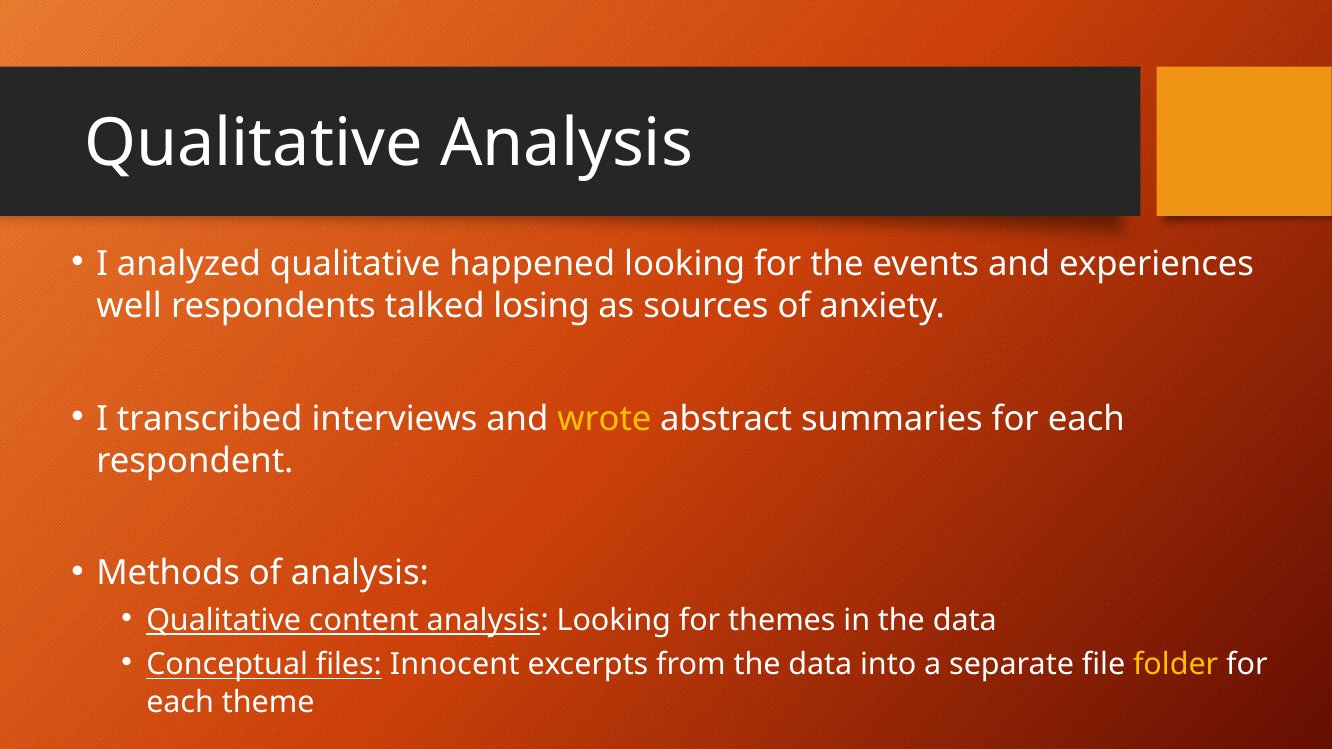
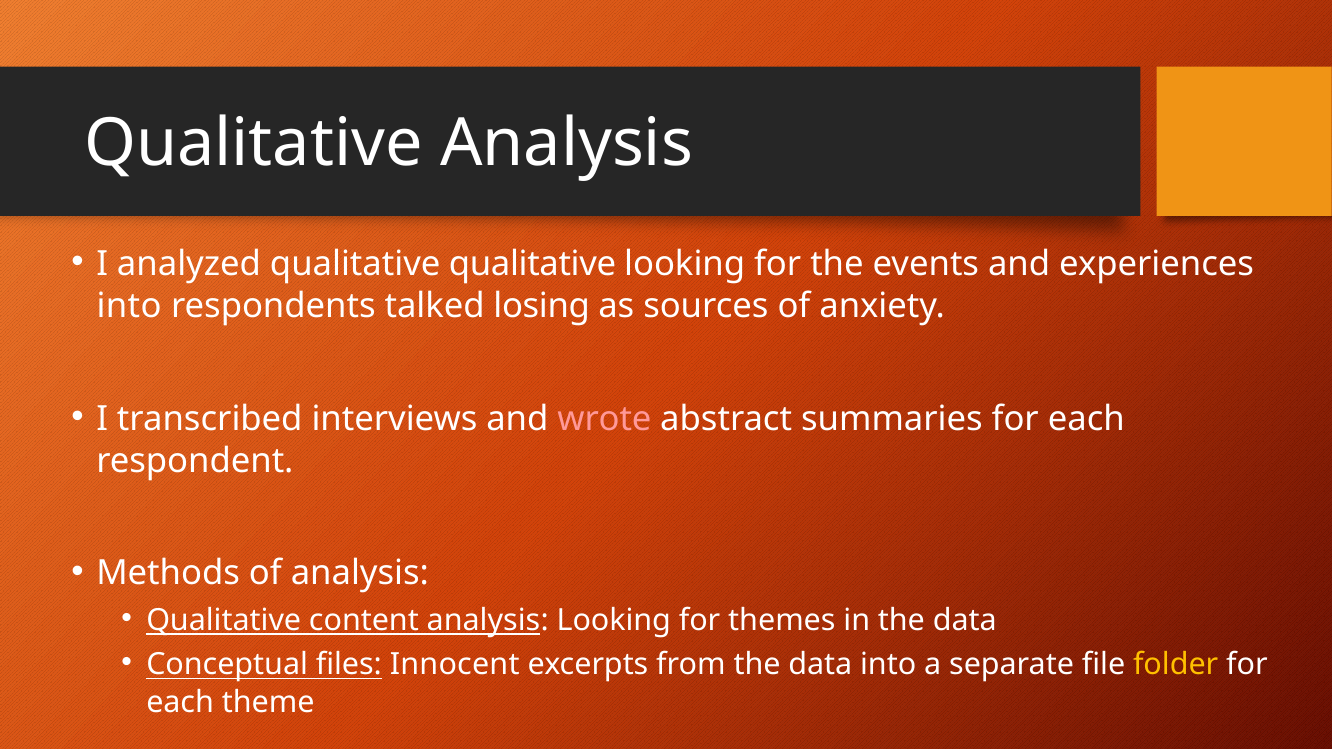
qualitative happened: happened -> qualitative
well at (129, 306): well -> into
wrote colour: yellow -> pink
